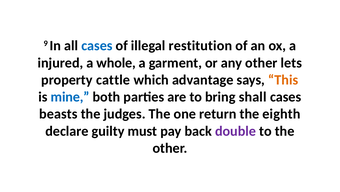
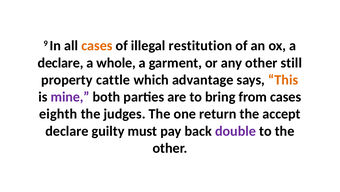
cases at (97, 46) colour: blue -> orange
injured at (60, 63): injured -> declare
lets: lets -> still
mine colour: blue -> purple
shall: shall -> from
beasts: beasts -> eighth
eighth: eighth -> accept
